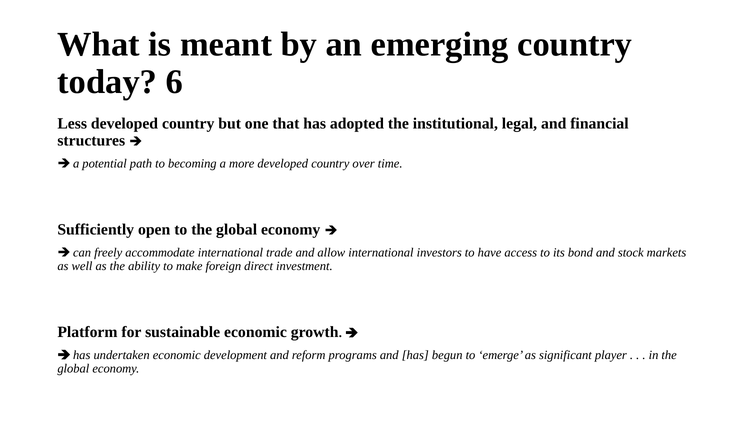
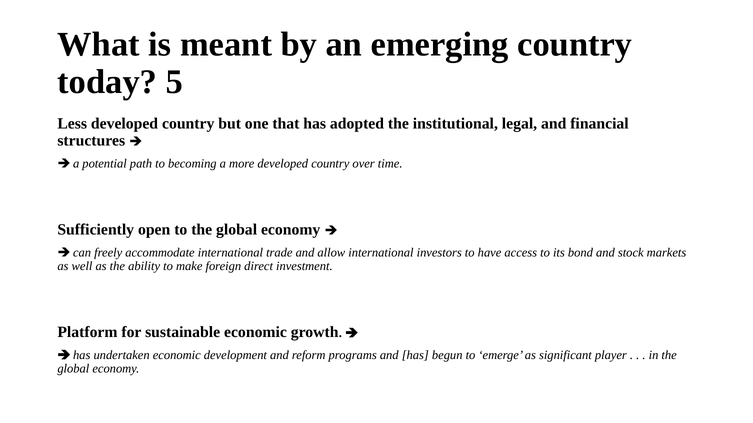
6: 6 -> 5
